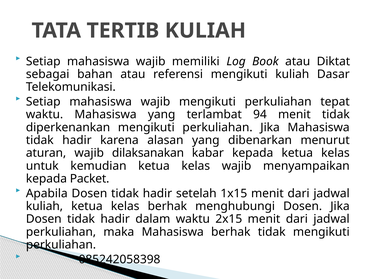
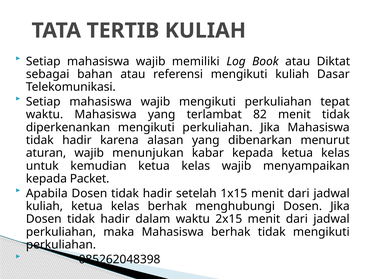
94: 94 -> 82
dilaksanakan: dilaksanakan -> menunjukan
085242058398: 085242058398 -> 085262048398
